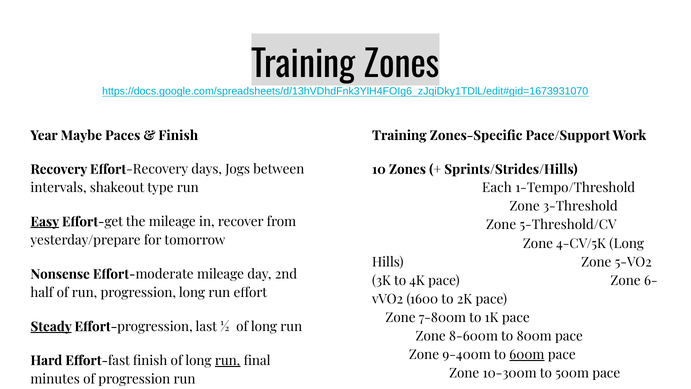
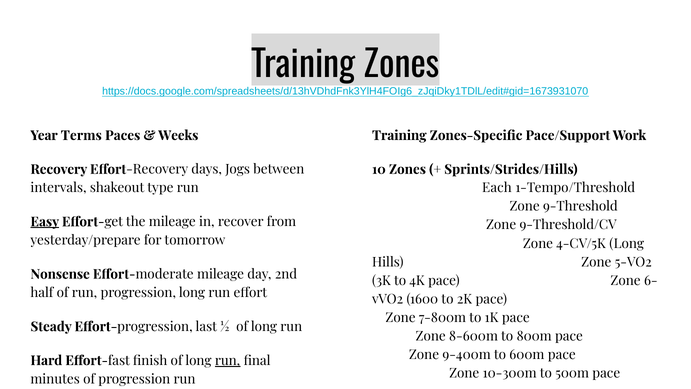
Maybe: Maybe -> Terms
Finish at (178, 135): Finish -> Weeks
3-Threshold: 3-Threshold -> 9-Threshold
5-Threshold/CV: 5-Threshold/CV -> 9-Threshold/CV
Steady underline: present -> none
600m underline: present -> none
